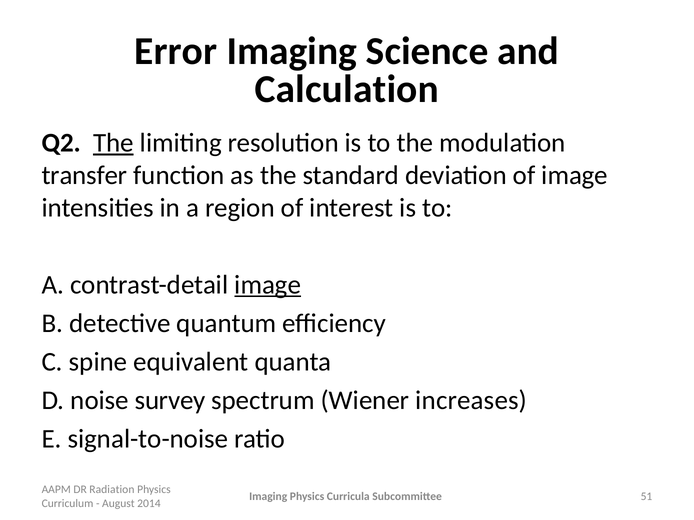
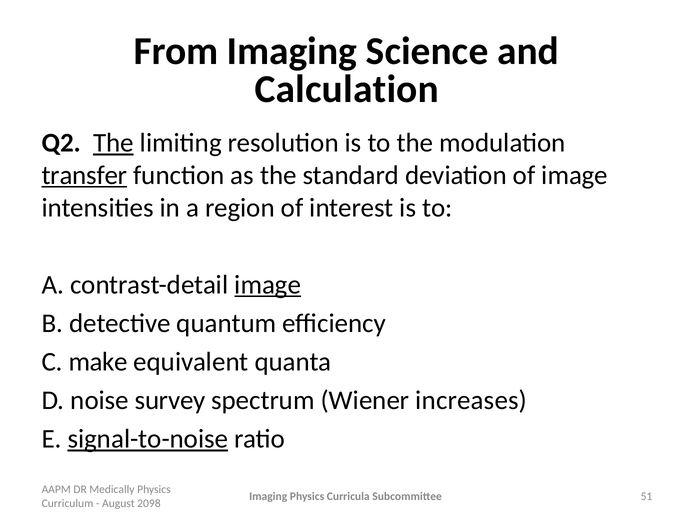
Error: Error -> From
transfer underline: none -> present
spine: spine -> make
signal-to-noise underline: none -> present
Radiation: Radiation -> Medically
2014: 2014 -> 2098
